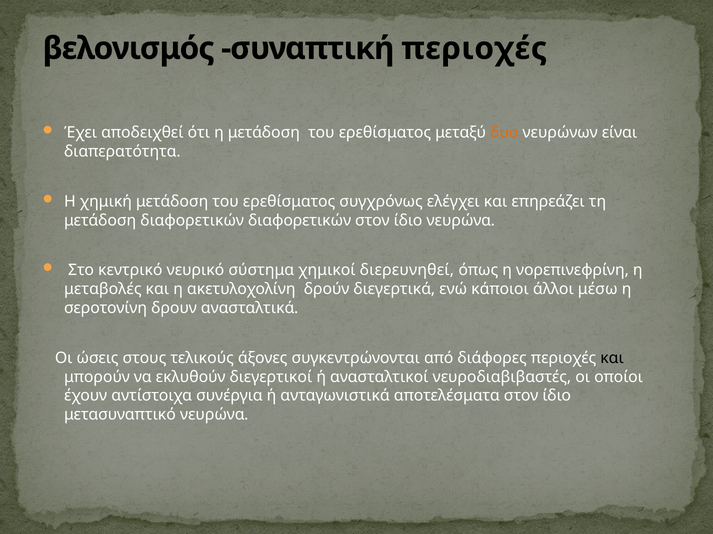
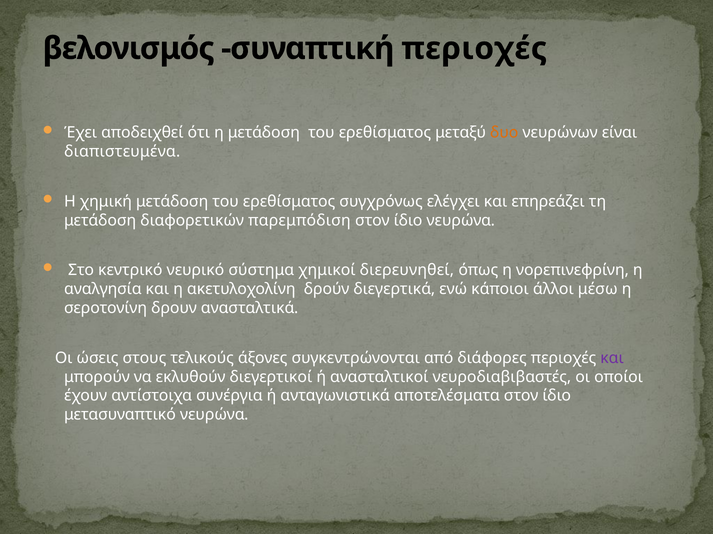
διαπερατότητα: διαπερατότητα -> διαπιστευμένα
διαφορετικών διαφορετικών: διαφορετικών -> παρεμπόδιση
μεταβολές: μεταβολές -> αναλγησία
και at (612, 358) colour: black -> purple
